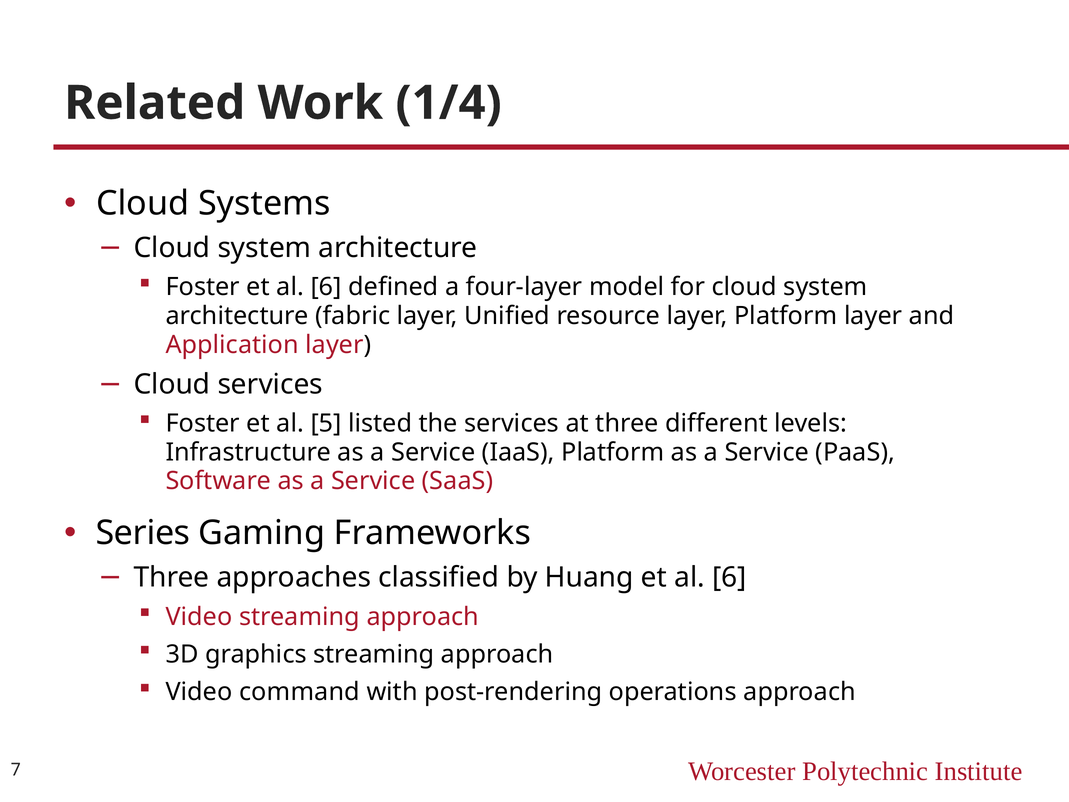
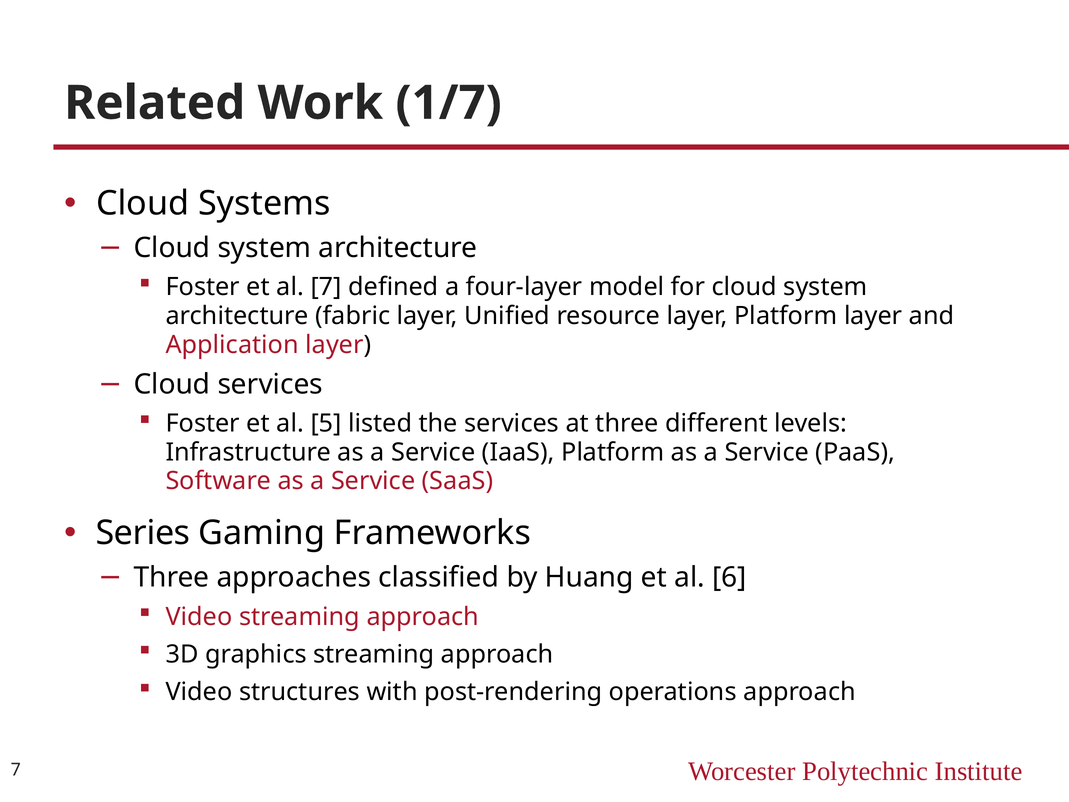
1/4: 1/4 -> 1/7
Foster et al 6: 6 -> 7
command: command -> structures
